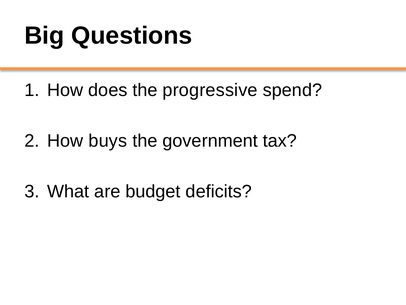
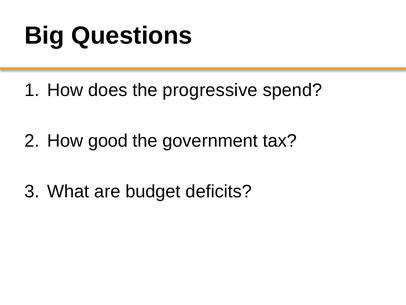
buys: buys -> good
